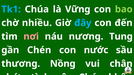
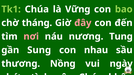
Tk1 colour: light blue -> light green
nhiều: nhiều -> tháng
đây colour: light blue -> pink
Chén: Chén -> Sung
nước: nước -> nhau
chân: chân -> ngày
